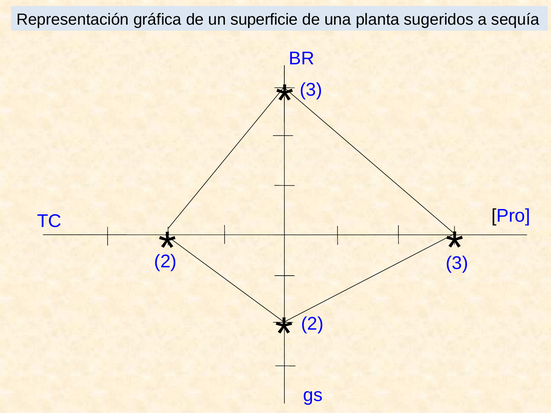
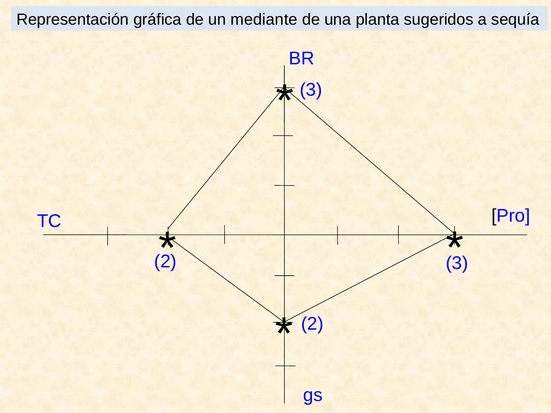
superficie: superficie -> mediante
